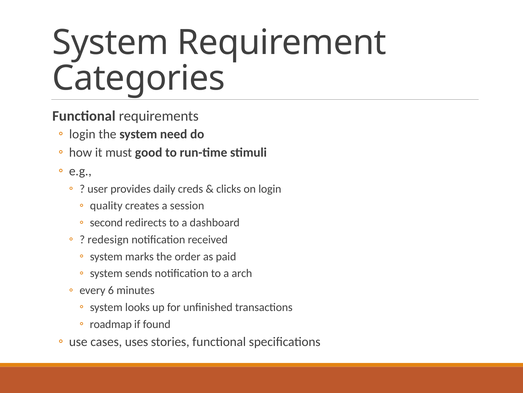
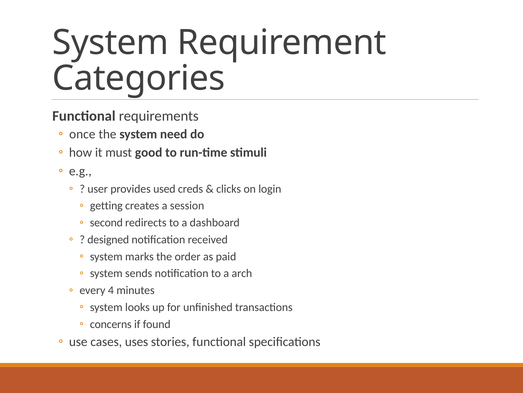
login at (82, 134): login -> once
daily: daily -> used
quality: quality -> getting
redesign: redesign -> designed
6: 6 -> 4
roadmap: roadmap -> concerns
